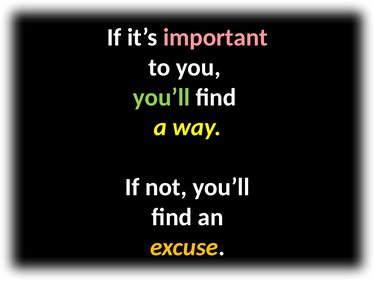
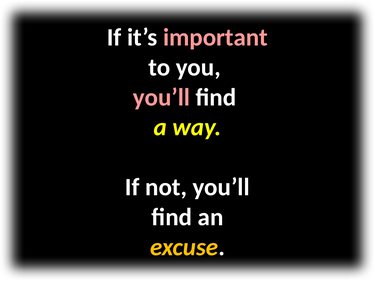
you’ll at (161, 97) colour: light green -> pink
